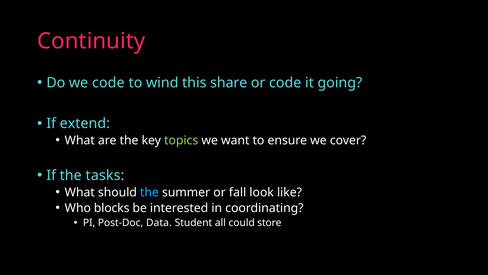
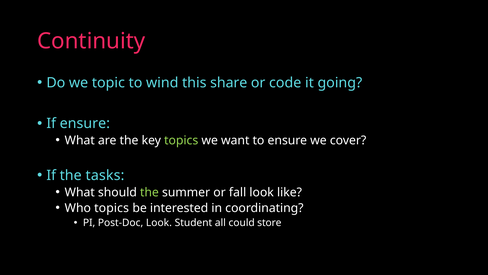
we code: code -> topic
If extend: extend -> ensure
the at (149, 192) colour: light blue -> light green
Who blocks: blocks -> topics
Post-Doc Data: Data -> Look
